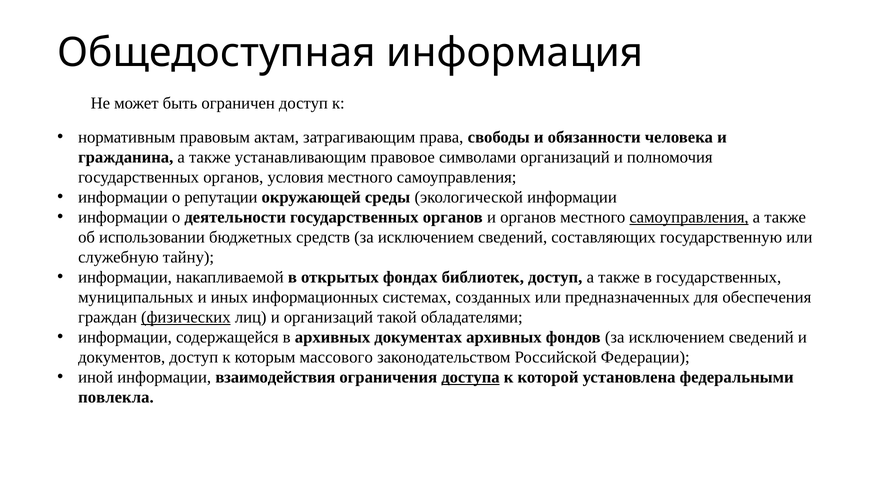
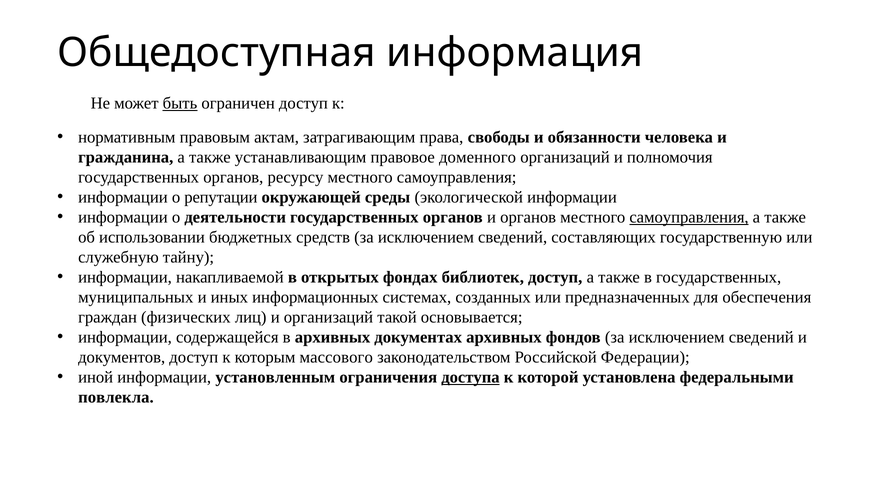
быть underline: none -> present
символами: символами -> доменного
условия: условия -> ресурсу
физических underline: present -> none
обладателями: обладателями -> основывается
взаимодействия: взаимодействия -> установленным
